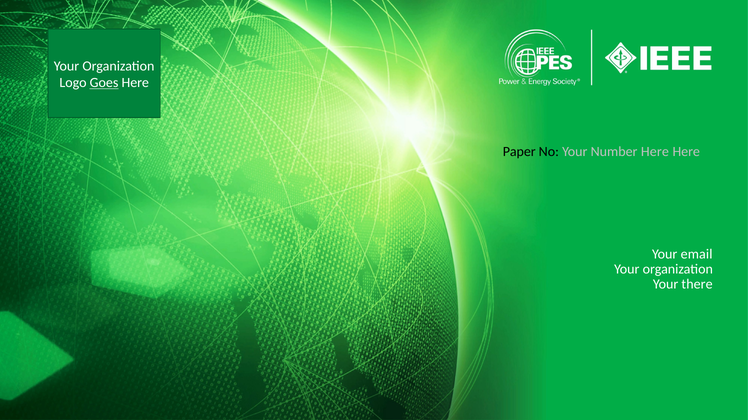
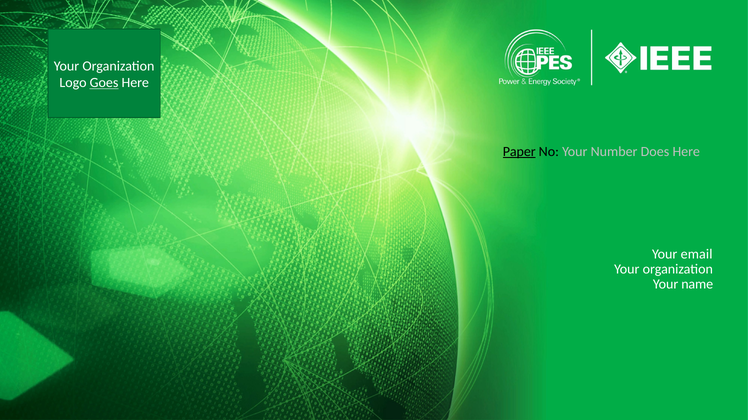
Paper underline: none -> present
Number Here: Here -> Does
there: there -> name
